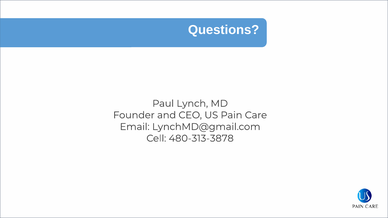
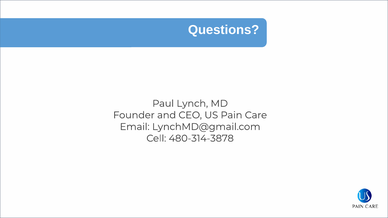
480-313-3878: 480-313-3878 -> 480-314-3878
